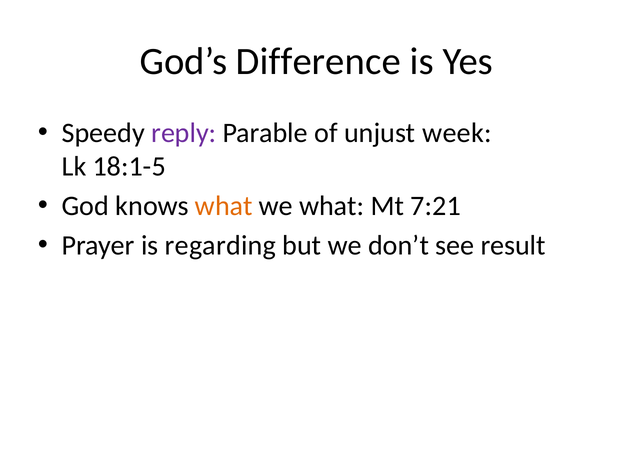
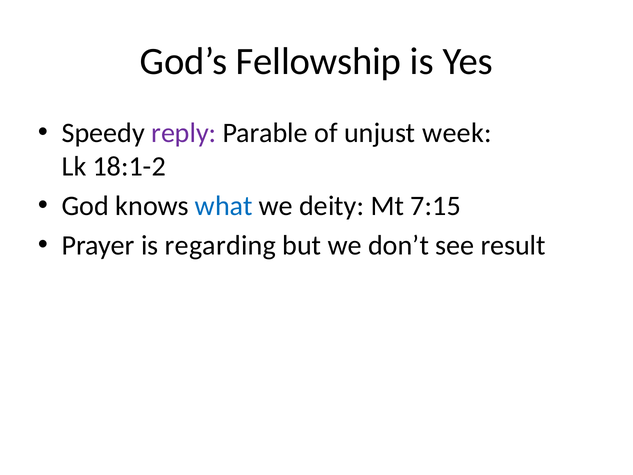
Difference: Difference -> Fellowship
18:1-5: 18:1-5 -> 18:1-2
what at (224, 206) colour: orange -> blue
we what: what -> deity
7:21: 7:21 -> 7:15
